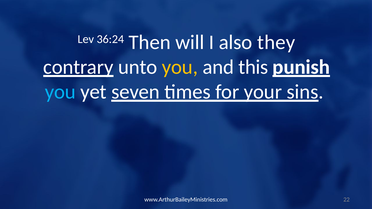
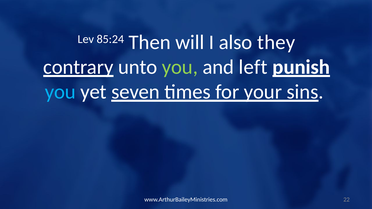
36:24: 36:24 -> 85:24
you at (180, 67) colour: yellow -> light green
this: this -> left
